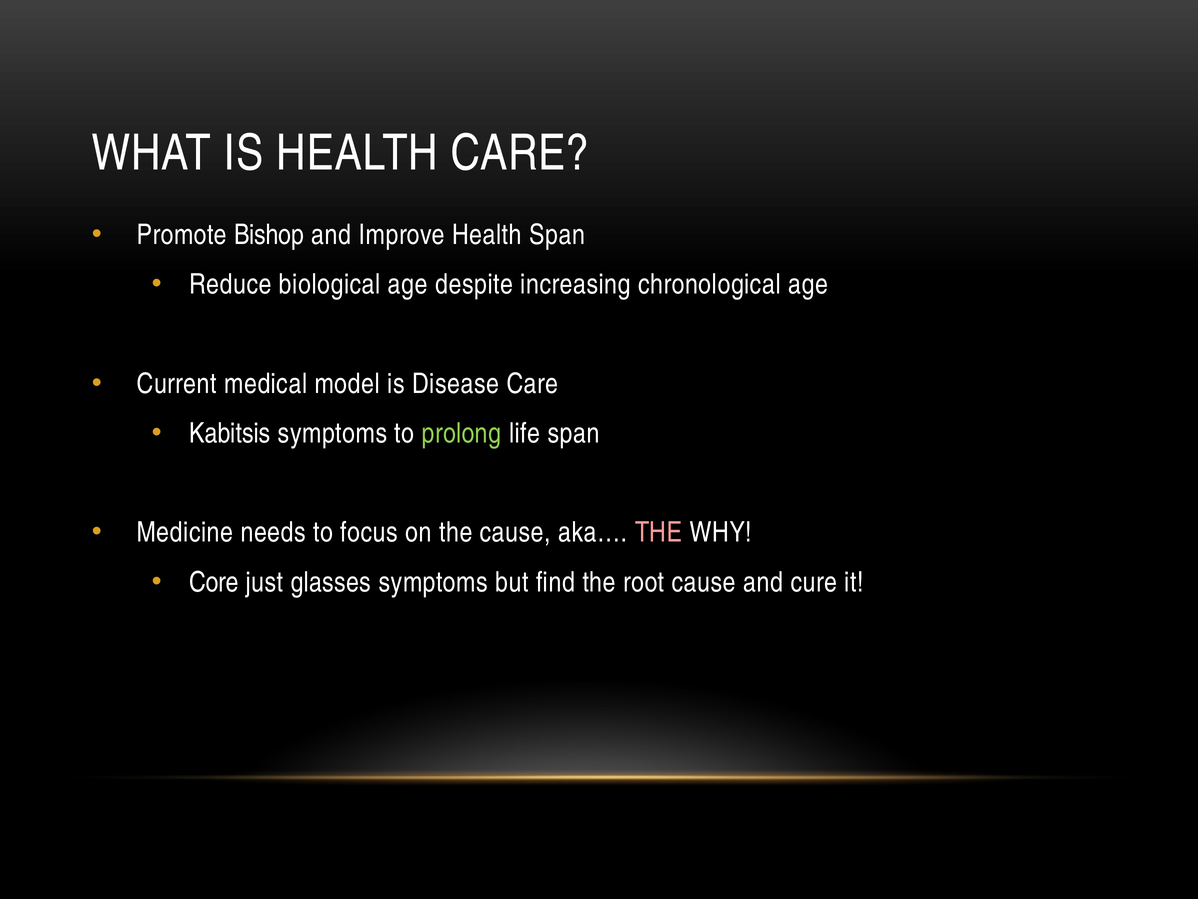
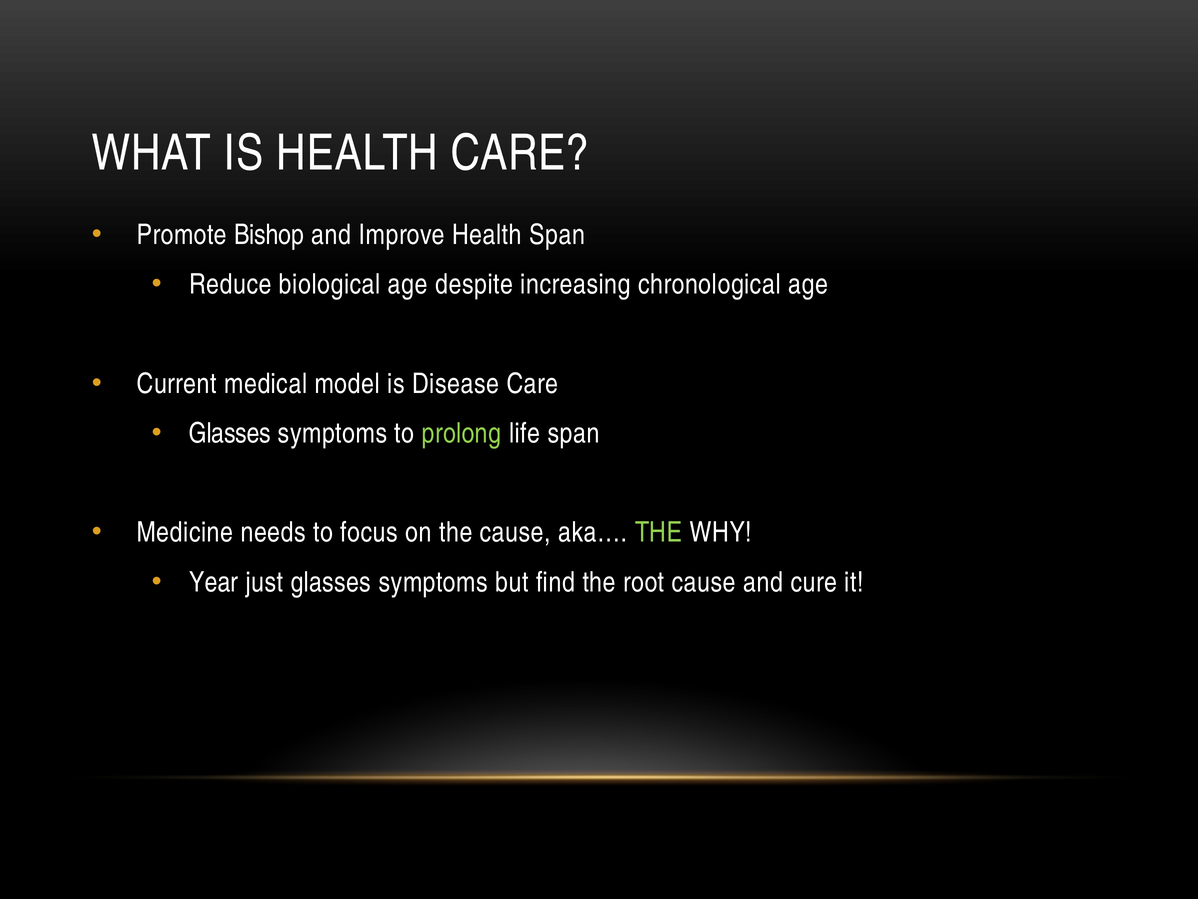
Kabitsis at (230, 433): Kabitsis -> Glasses
THE at (659, 532) colour: pink -> light green
Core: Core -> Year
